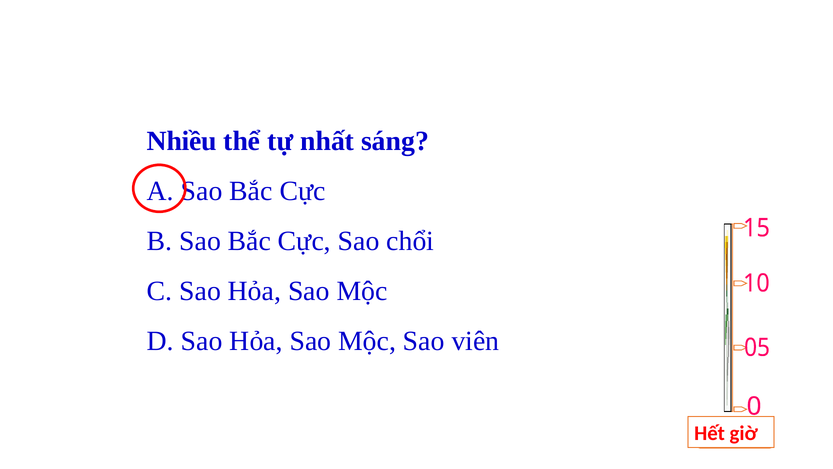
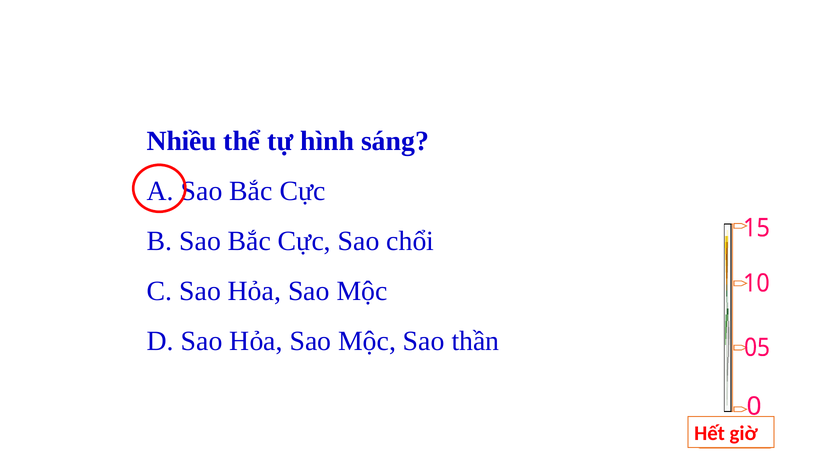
nhất: nhất -> hình
viên: viên -> thần
